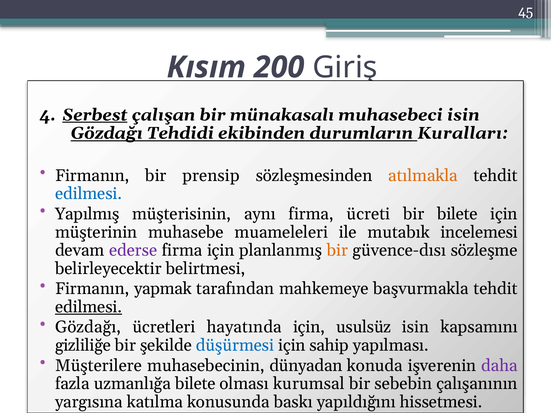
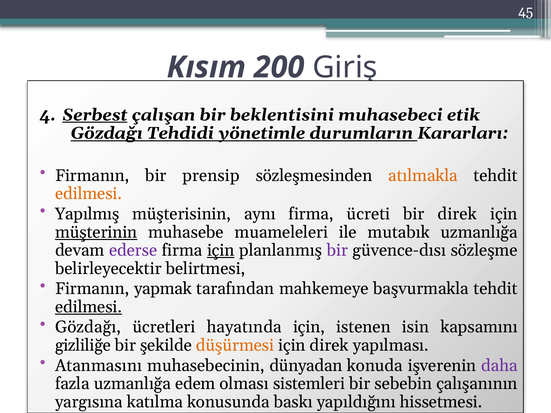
münakasalı: münakasalı -> beklentisini
muhasebeci isin: isin -> etik
ekibinden: ekibinden -> yönetimle
Kuralları: Kuralları -> Kararları
edilmesi at (89, 194) colour: blue -> orange
bir bilete: bilete -> direk
müşterinin underline: none -> present
mutabık incelemesi: incelemesi -> uzmanlığa
için at (221, 250) underline: none -> present
bir at (337, 250) colour: orange -> purple
usulsüz: usulsüz -> istenen
düşürmesi colour: blue -> orange
için sahip: sahip -> direk
Müşterilere: Müşterilere -> Atanmasını
uzmanlığa bilete: bilete -> edem
kurumsal: kurumsal -> sistemleri
